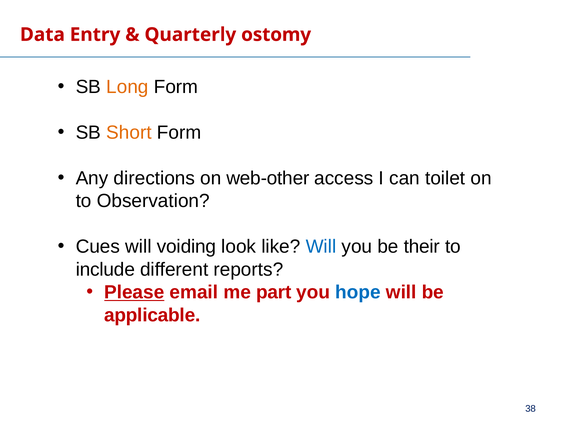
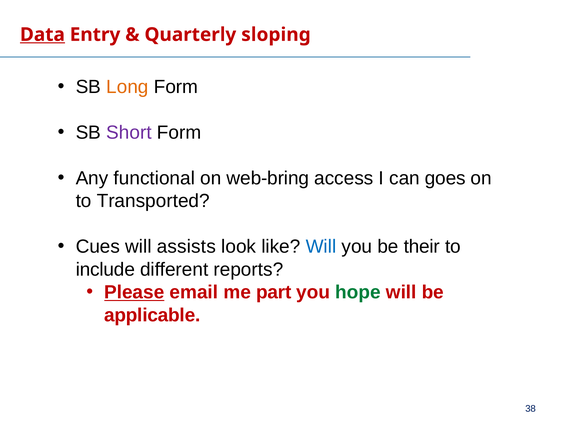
Data underline: none -> present
ostomy: ostomy -> sloping
Short colour: orange -> purple
directions: directions -> functional
web-other: web-other -> web-bring
toilet: toilet -> goes
Observation: Observation -> Transported
voiding: voiding -> assists
hope colour: blue -> green
